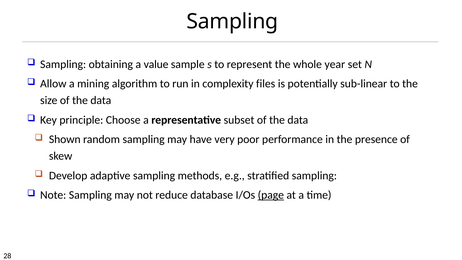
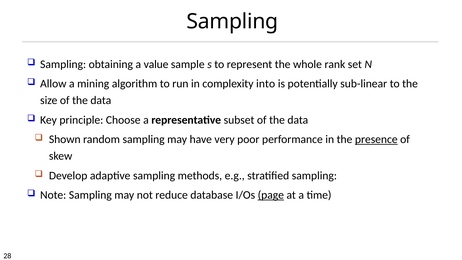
year: year -> rank
files: files -> into
presence underline: none -> present
